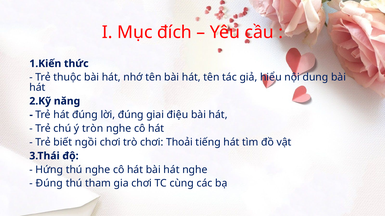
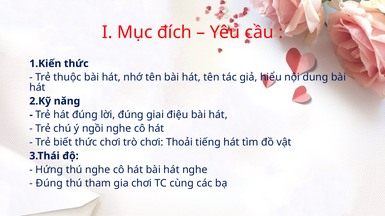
tròn: tròn -> ngồi
biết ngồi: ngồi -> thức
